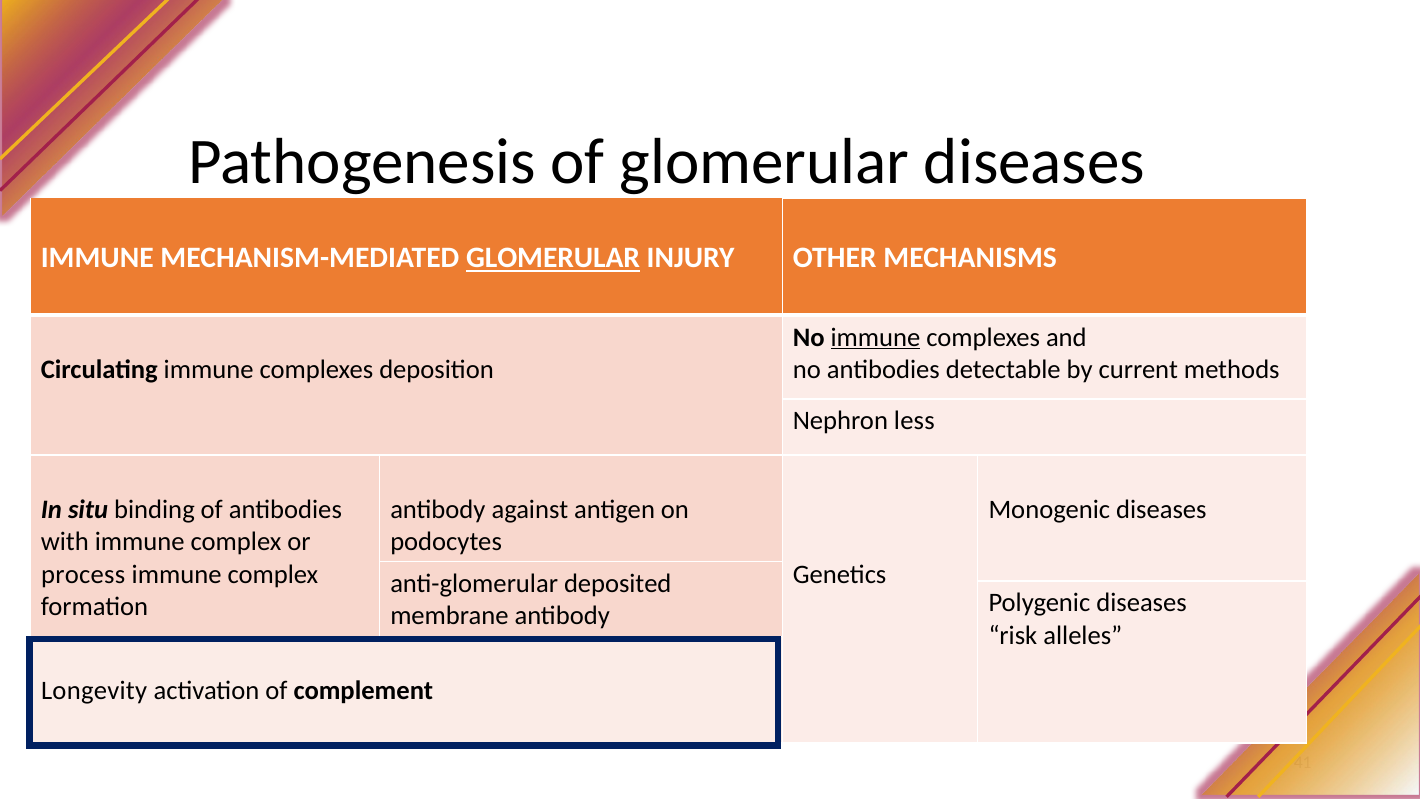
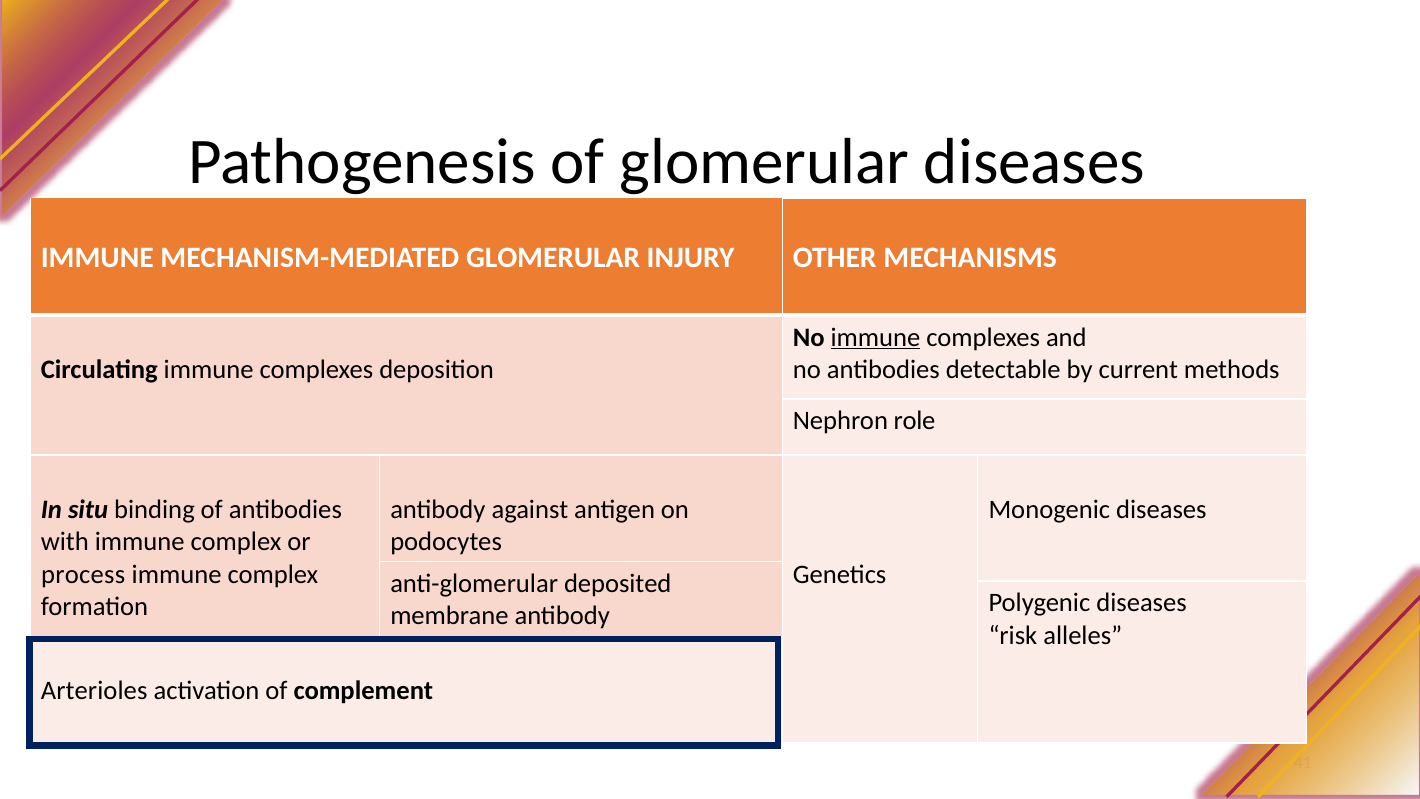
GLOMERULAR at (553, 258) underline: present -> none
less: less -> role
Longevity: Longevity -> Arterioles
